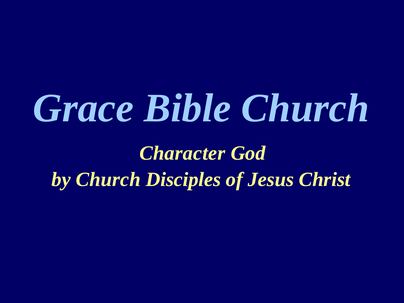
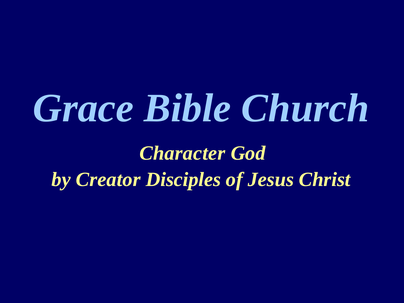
by Church: Church -> Creator
